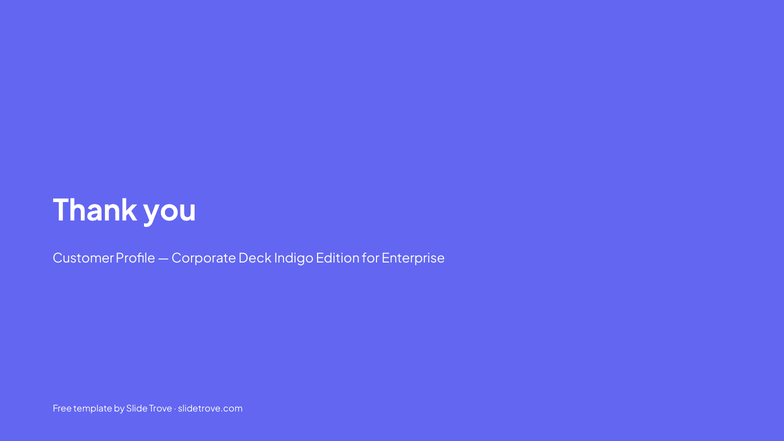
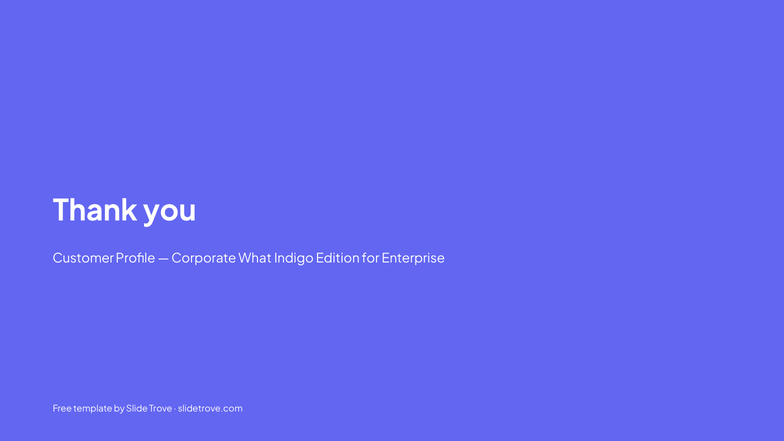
Deck: Deck -> What
